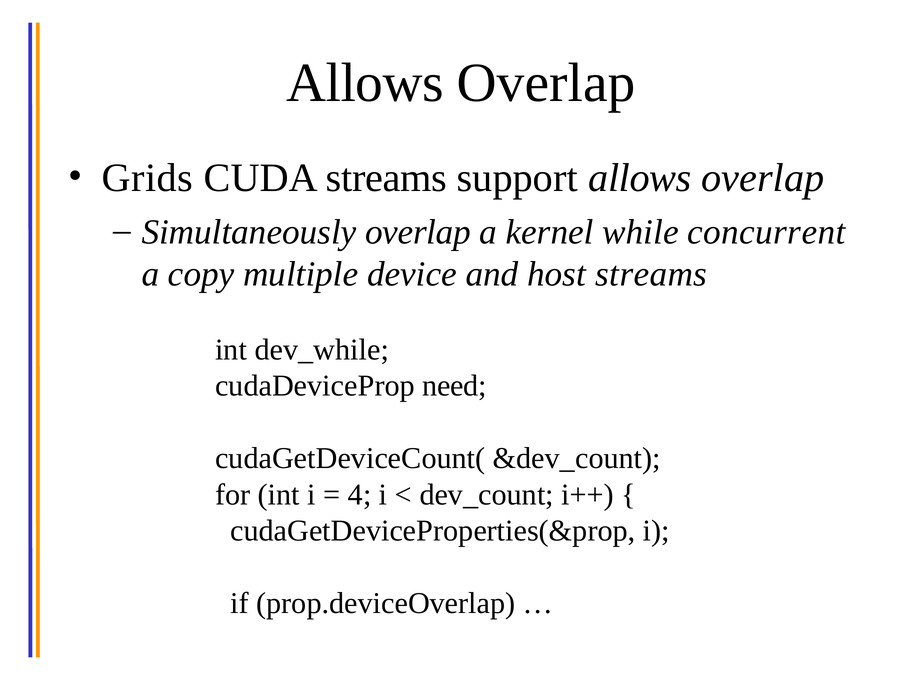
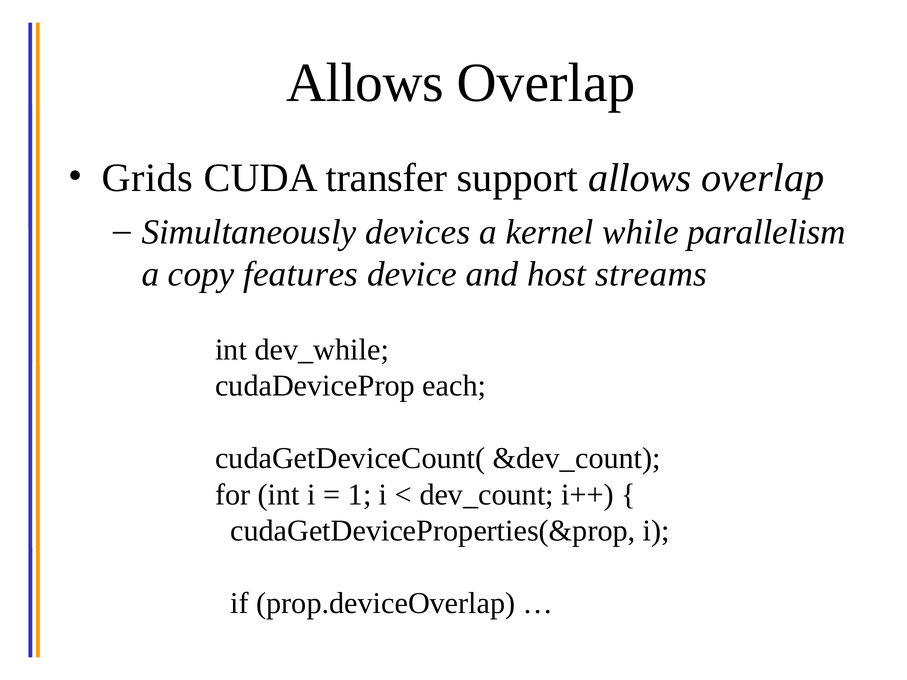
CUDA streams: streams -> transfer
Simultaneously overlap: overlap -> devices
concurrent: concurrent -> parallelism
multiple: multiple -> features
need: need -> each
4: 4 -> 1
